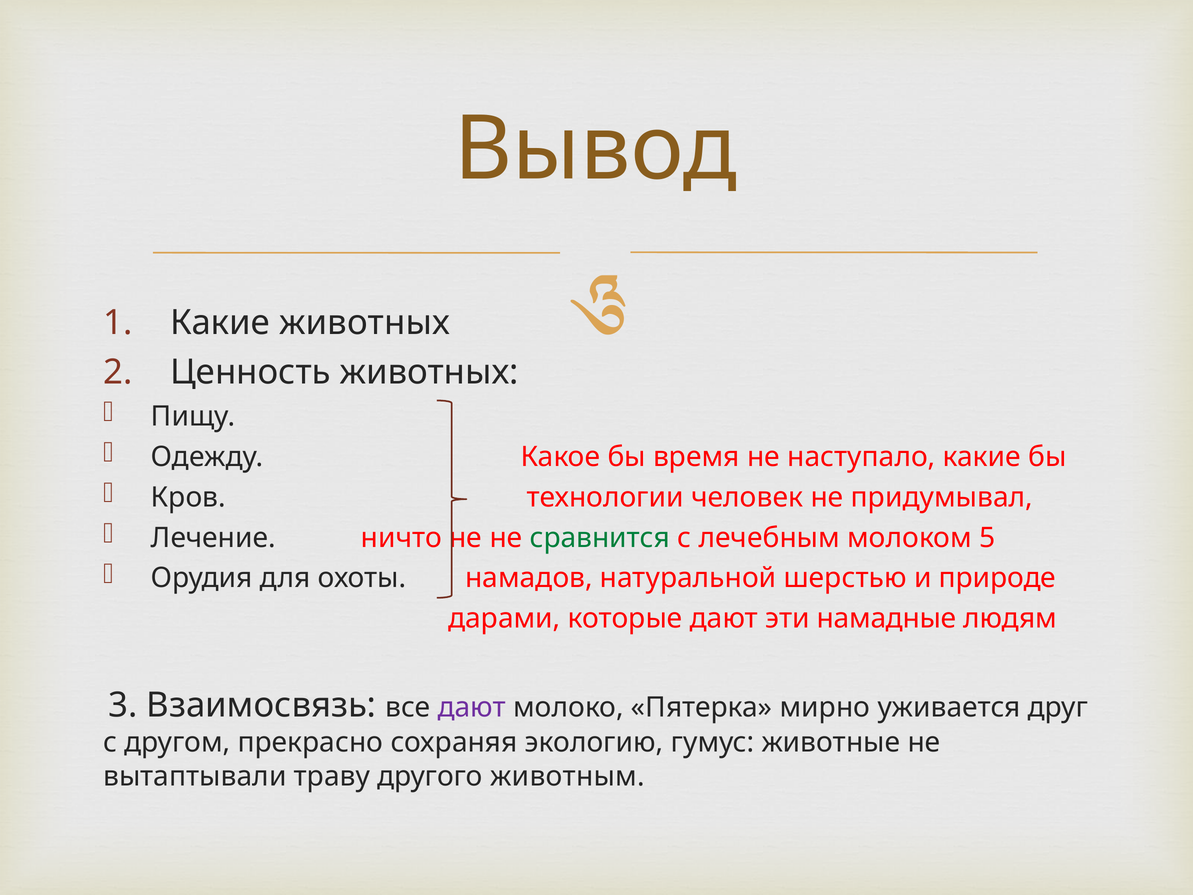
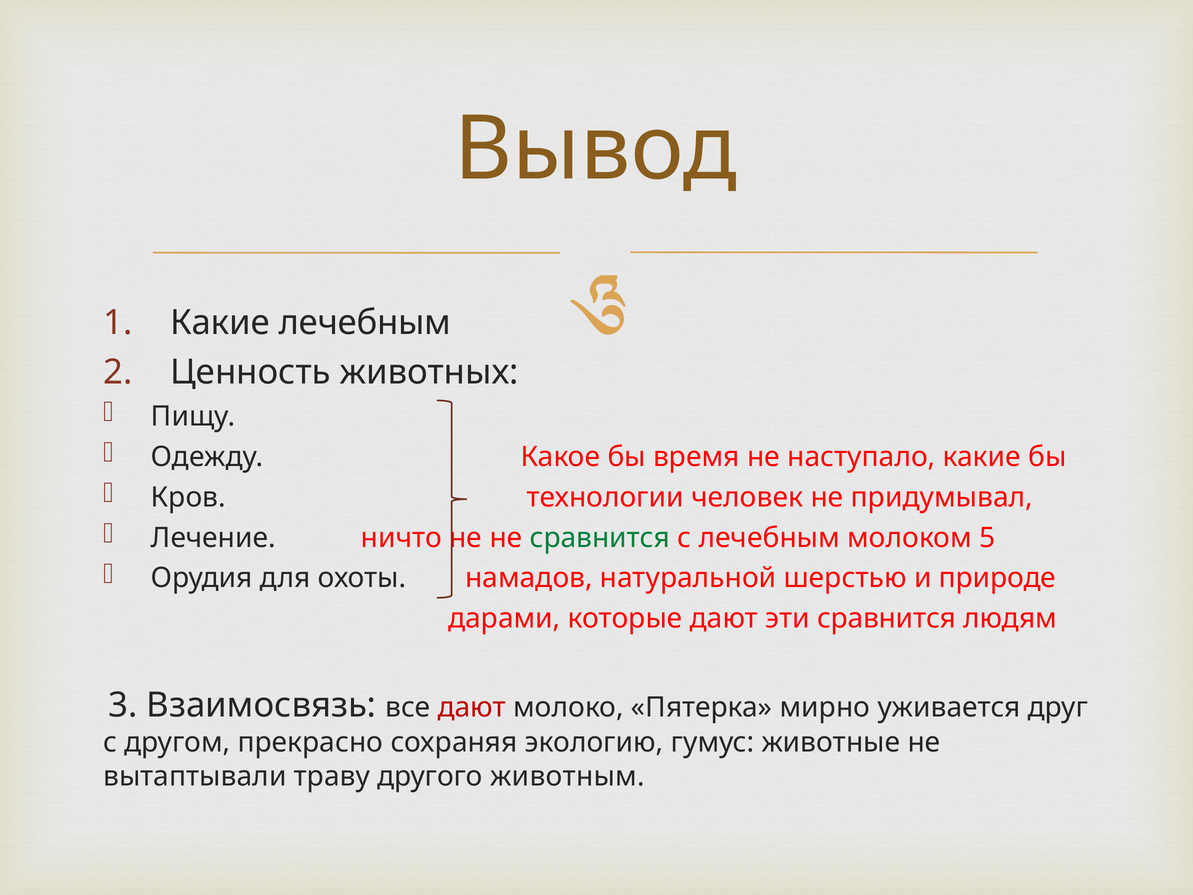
Какие животных: животных -> лечебным
эти намадные: намадные -> сравнится
дают at (472, 707) colour: purple -> red
